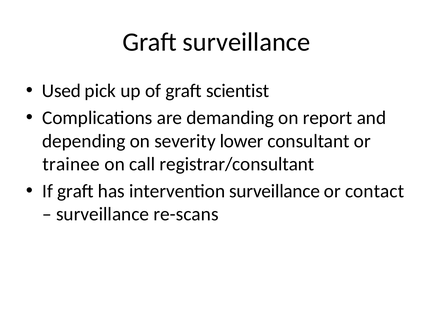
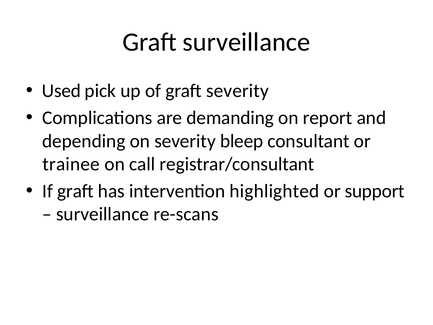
graft scientist: scientist -> severity
lower: lower -> bleep
intervention surveillance: surveillance -> highlighted
contact: contact -> support
